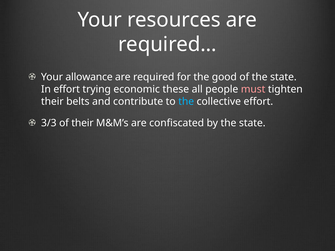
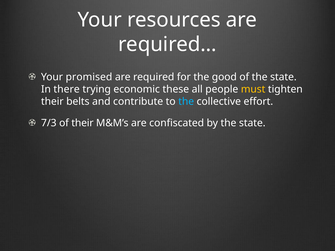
allowance: allowance -> promised
In effort: effort -> there
must colour: pink -> yellow
3/3: 3/3 -> 7/3
